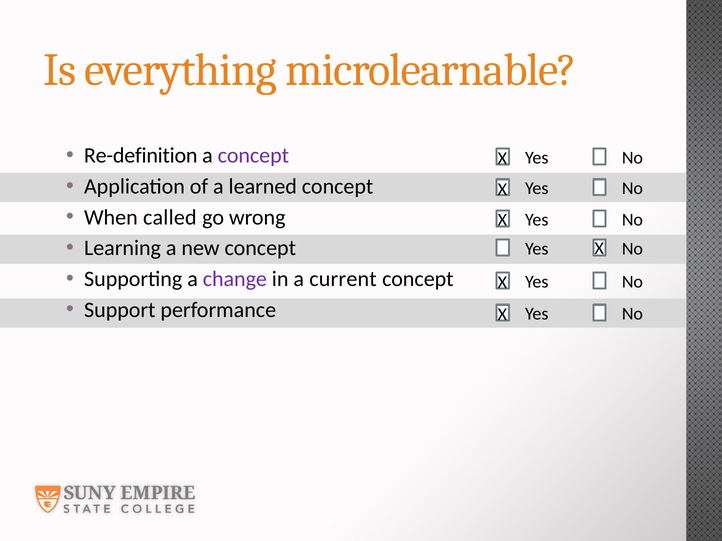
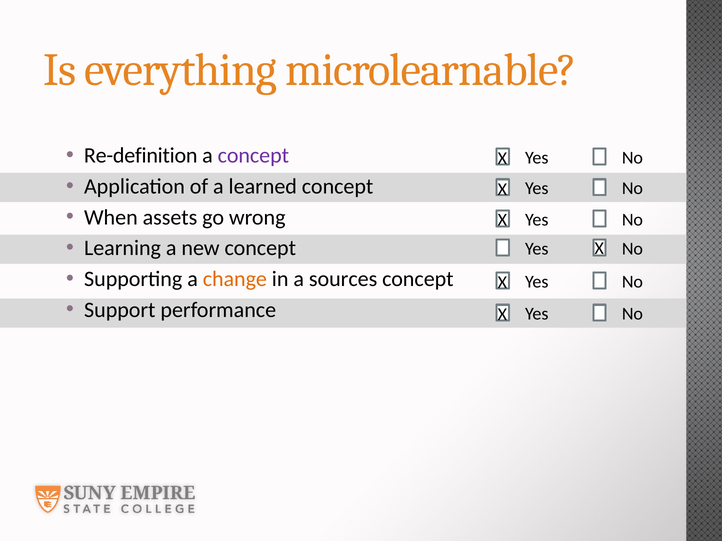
called: called -> assets
change colour: purple -> orange
current: current -> sources
